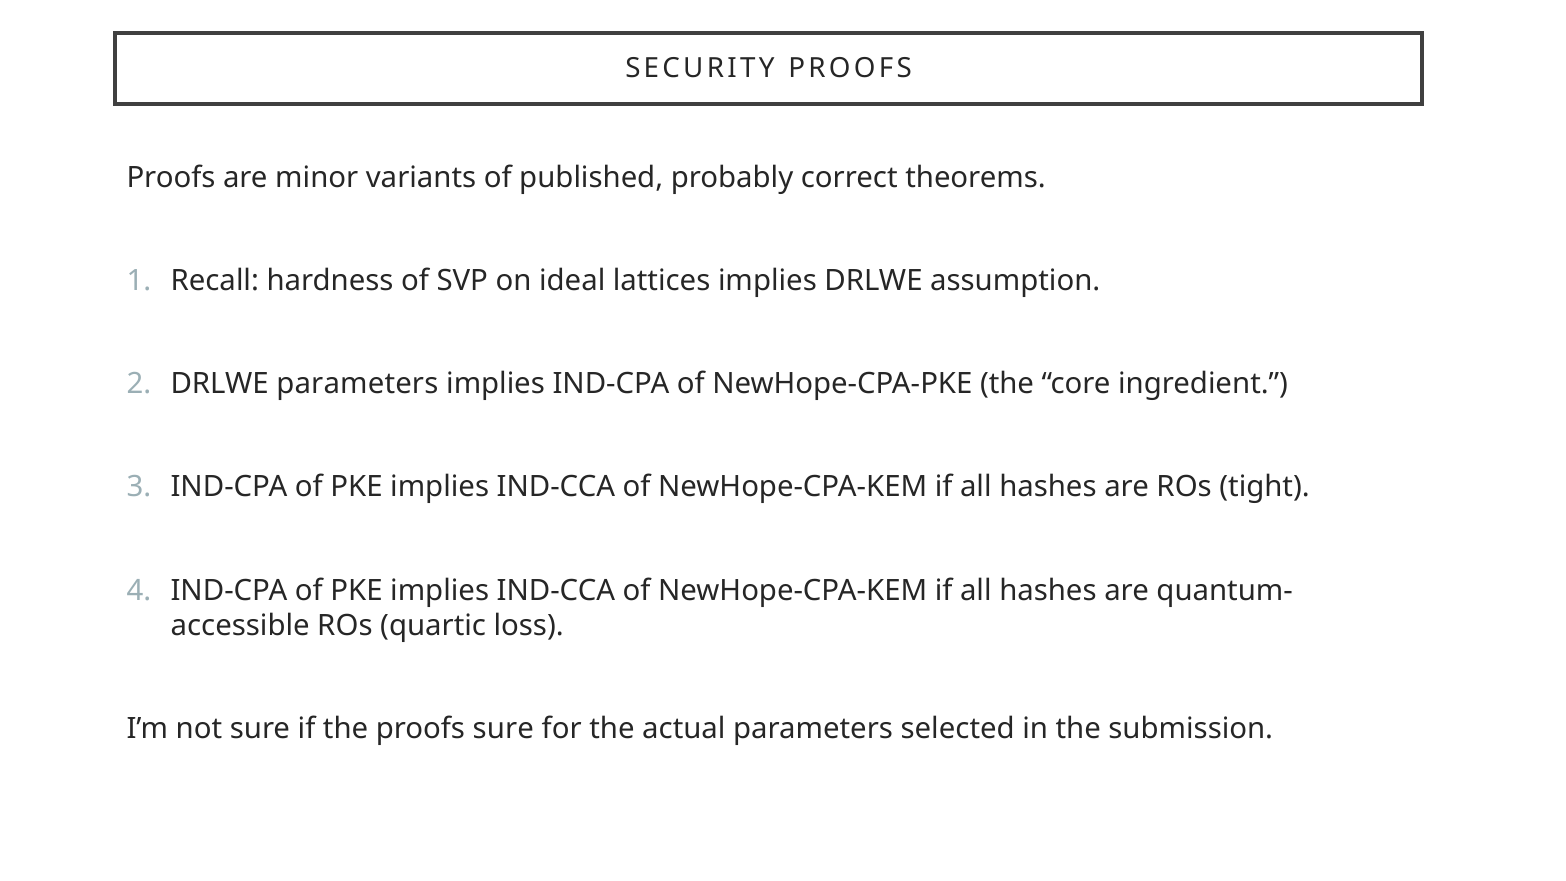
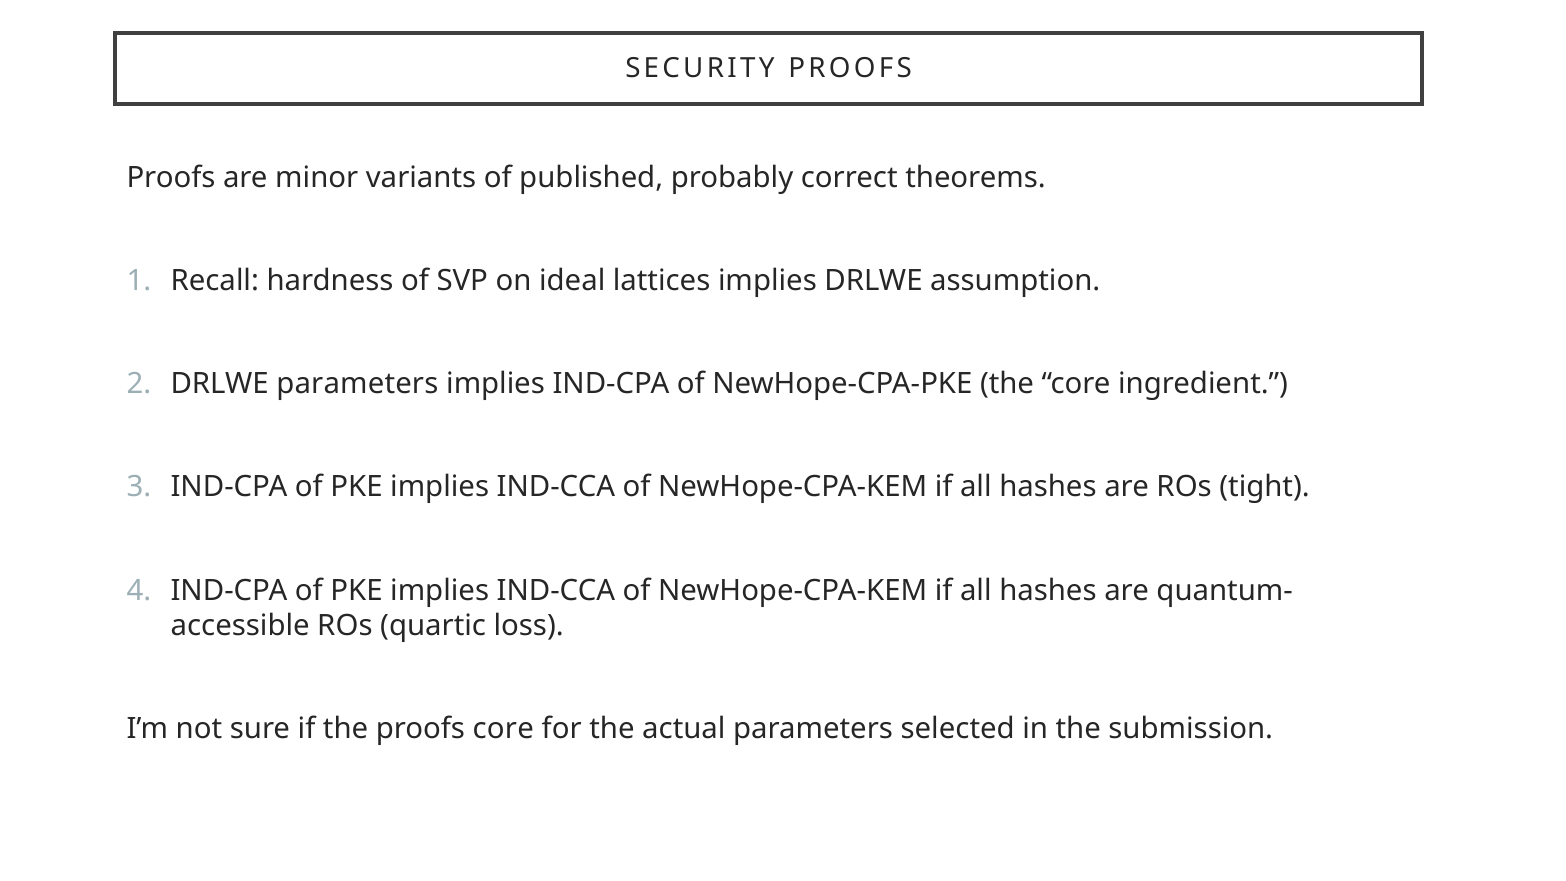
proofs sure: sure -> core
